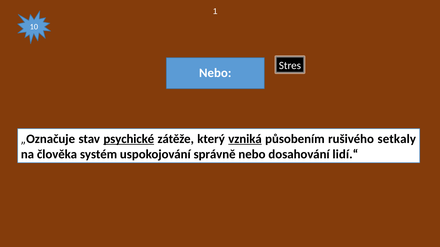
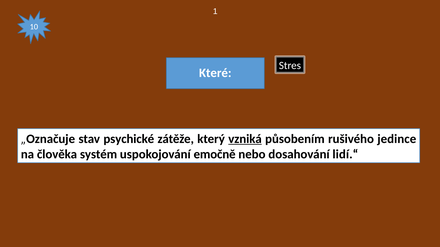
Nebo at (215, 73): Nebo -> Které
psychické underline: present -> none
setkaly: setkaly -> jedince
správně: správně -> emočně
